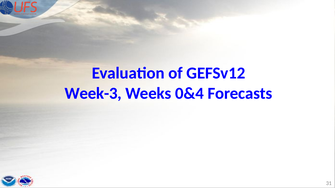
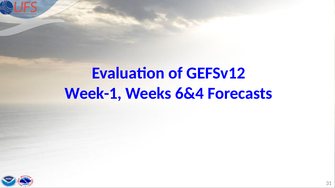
Week-3: Week-3 -> Week-1
0&4: 0&4 -> 6&4
